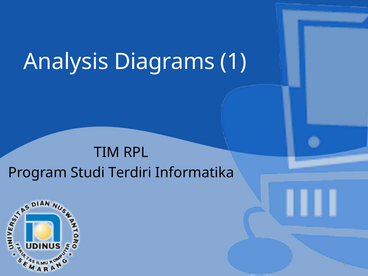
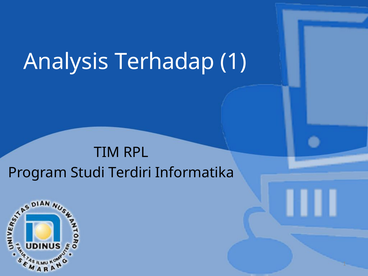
Diagrams: Diagrams -> Terhadap
